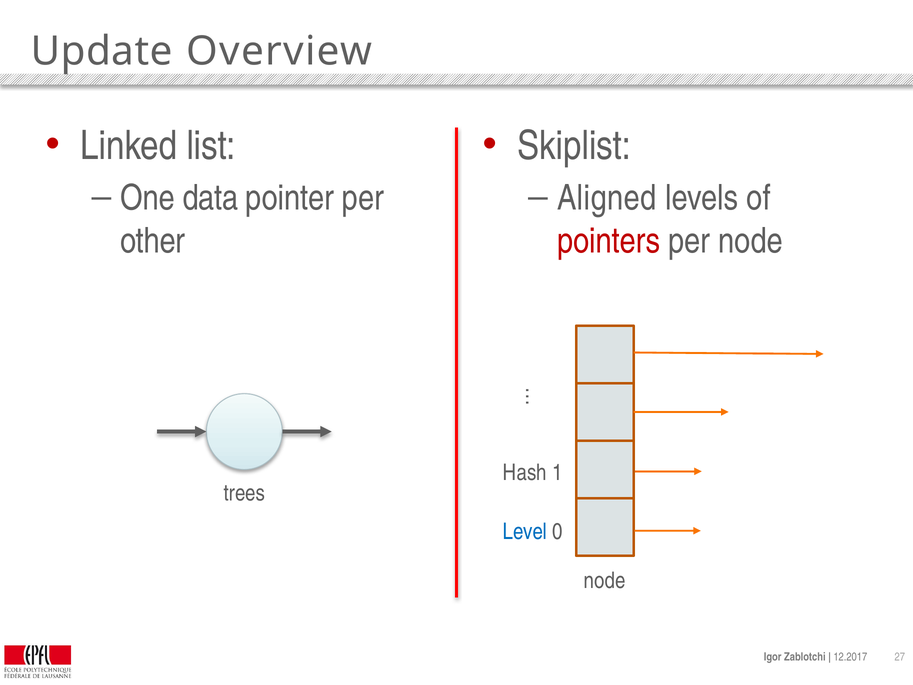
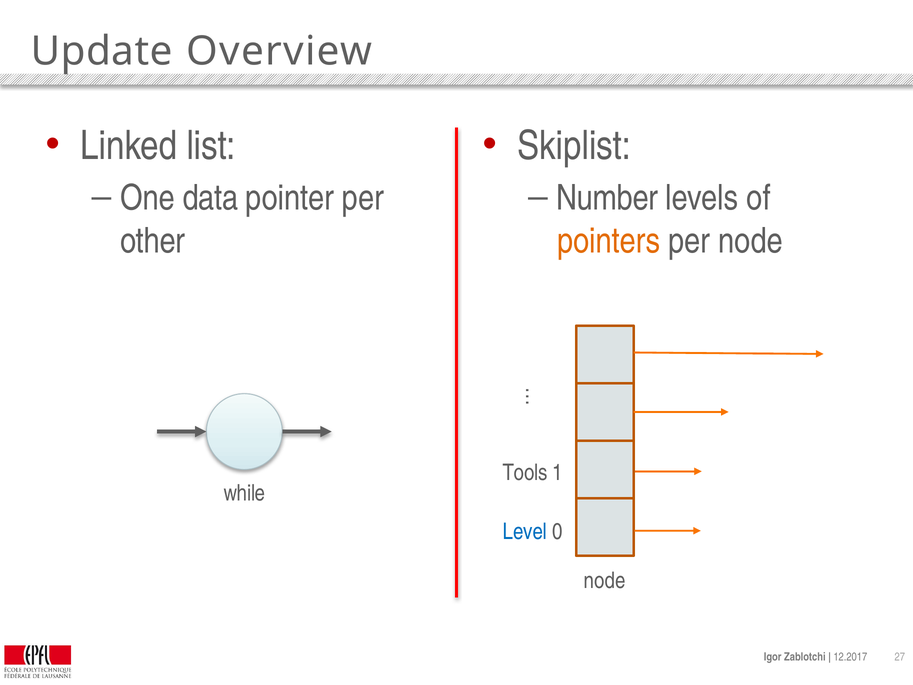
Aligned: Aligned -> Number
pointers colour: red -> orange
Hash: Hash -> Tools
trees: trees -> while
